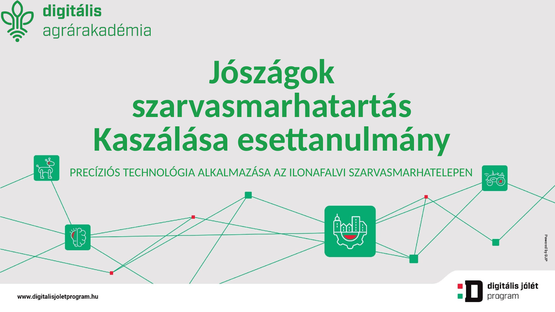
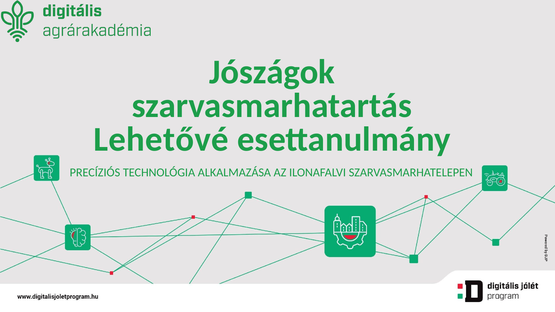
Kaszálása: Kaszálása -> Lehetővé
